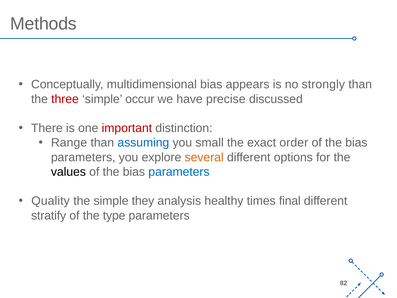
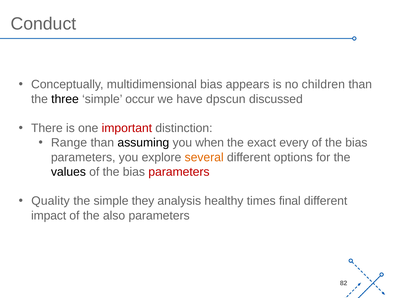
Methods: Methods -> Conduct
strongly: strongly -> children
three colour: red -> black
precise: precise -> dpscun
assuming colour: blue -> black
small: small -> when
order: order -> every
parameters at (179, 172) colour: blue -> red
stratify: stratify -> impact
type: type -> also
